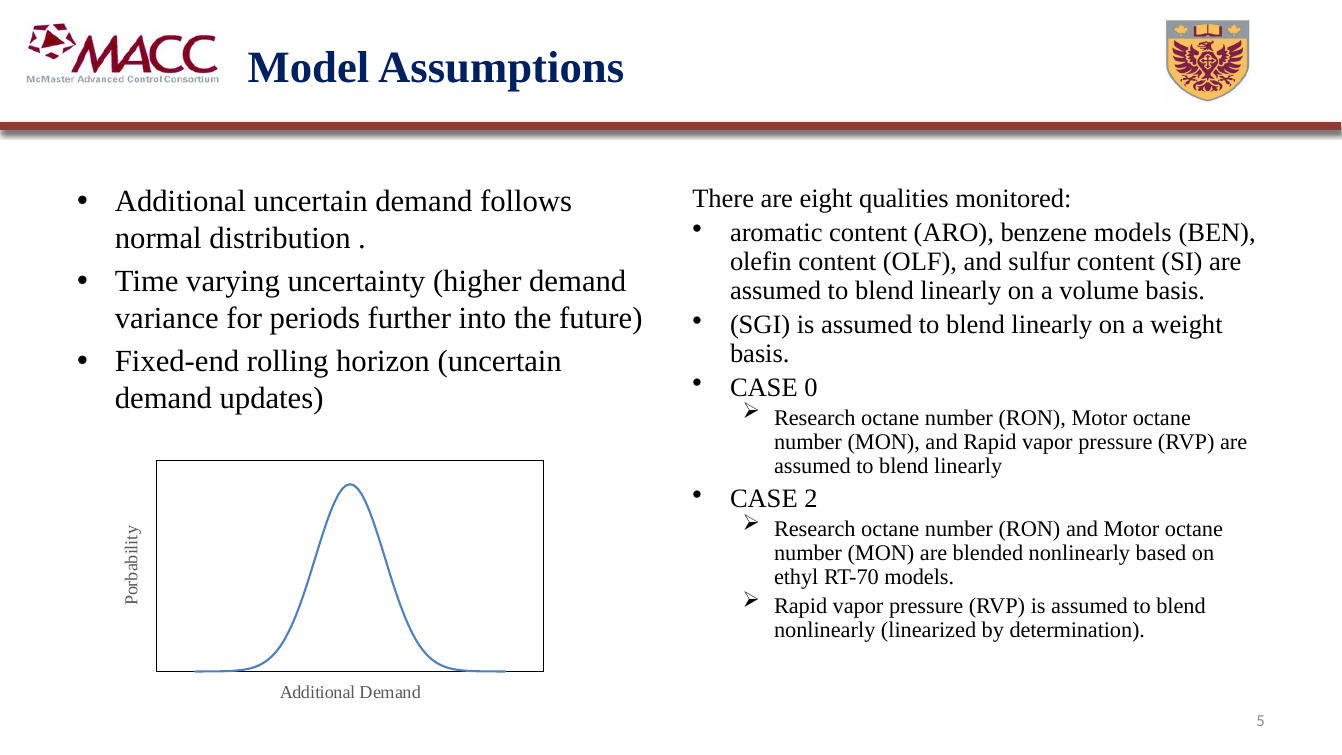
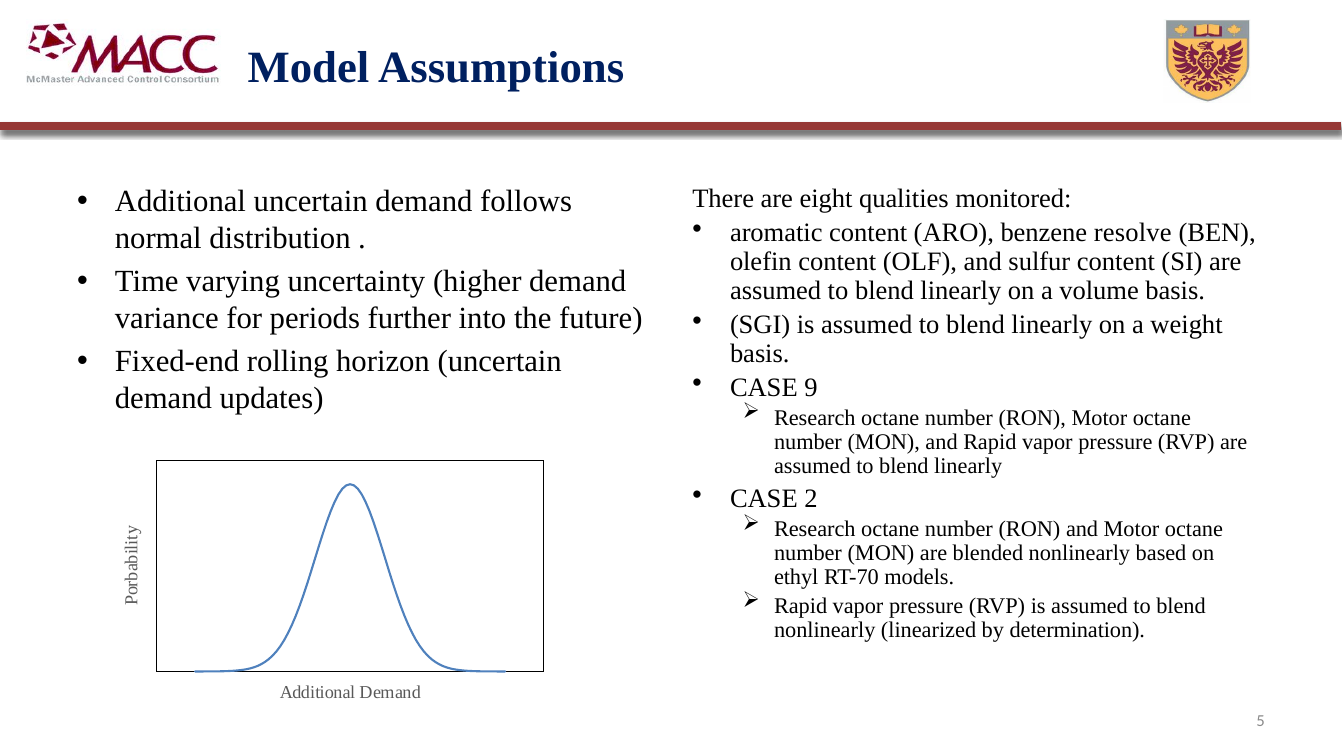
benzene models: models -> resolve
0: 0 -> 9
